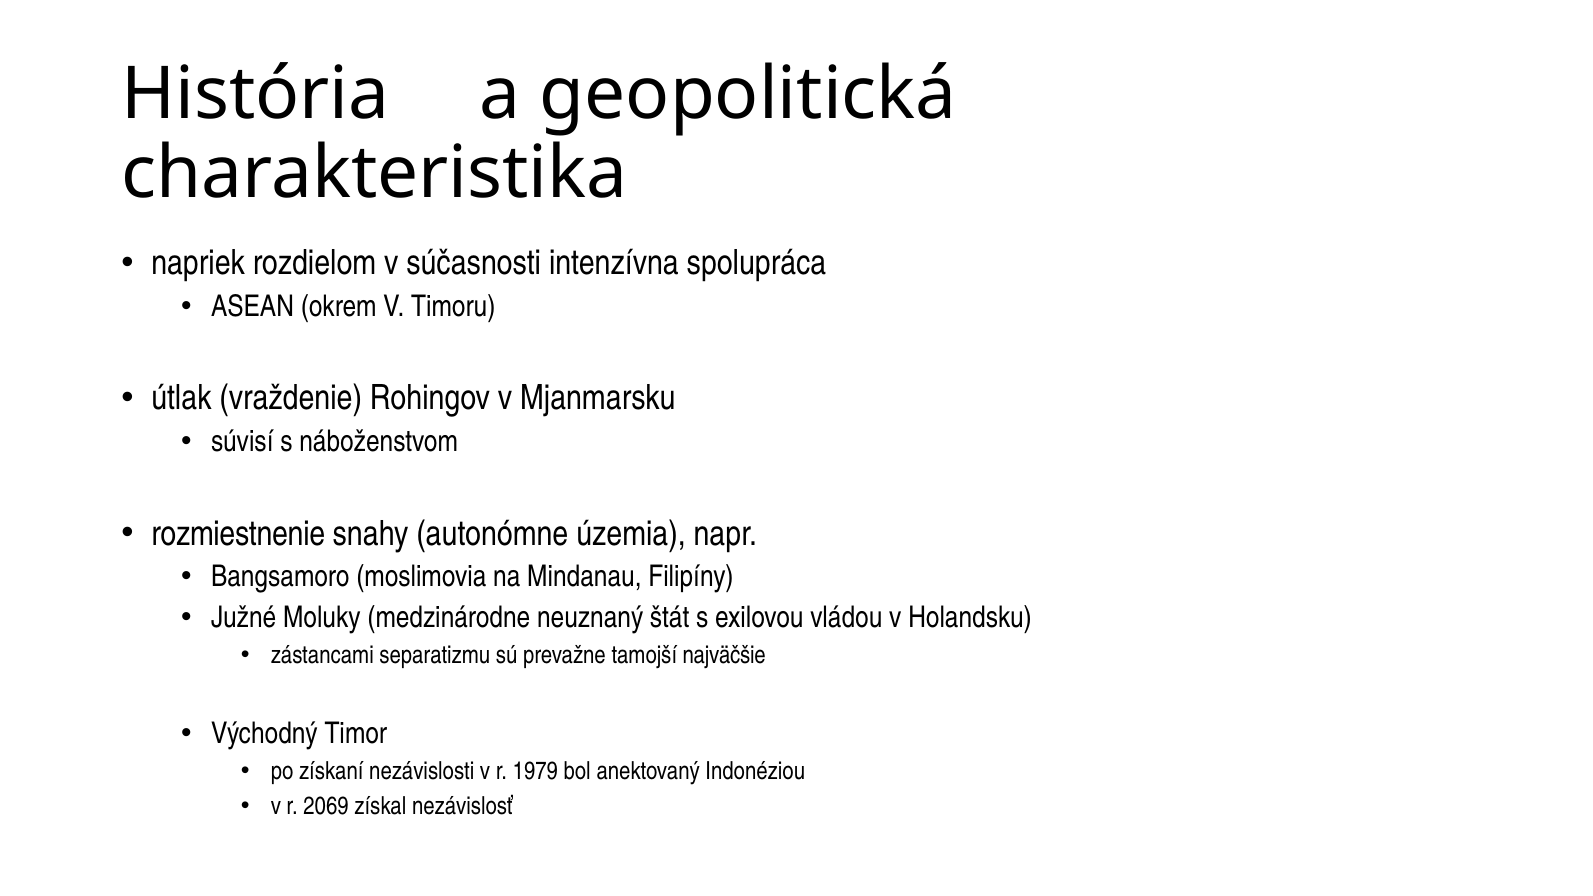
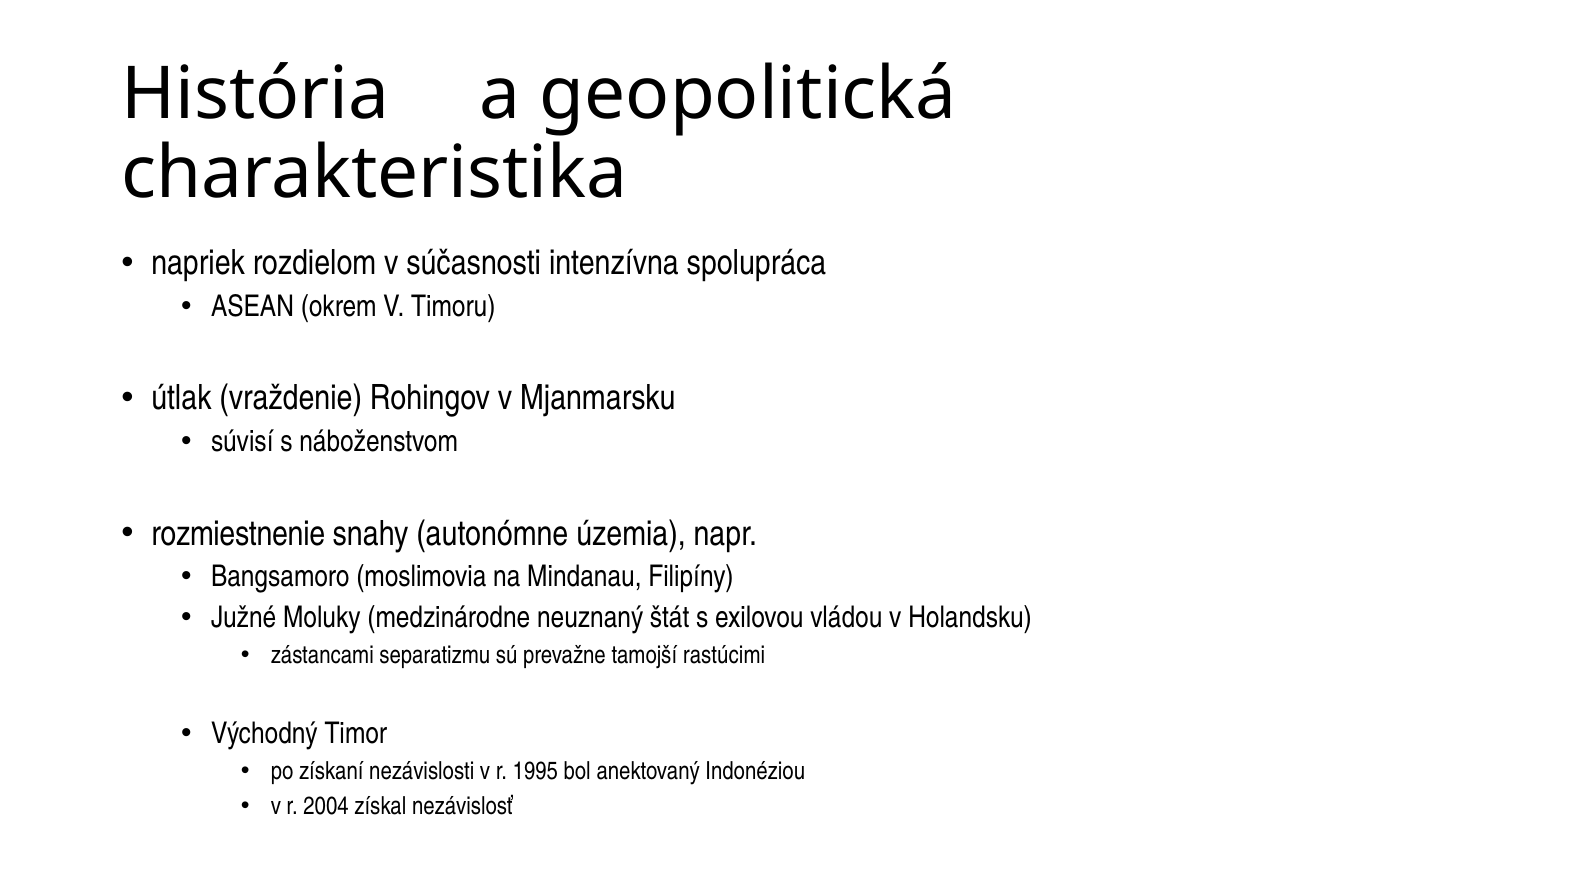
najväčšie: najväčšie -> rastúcimi
1979: 1979 -> 1995
2069: 2069 -> 2004
